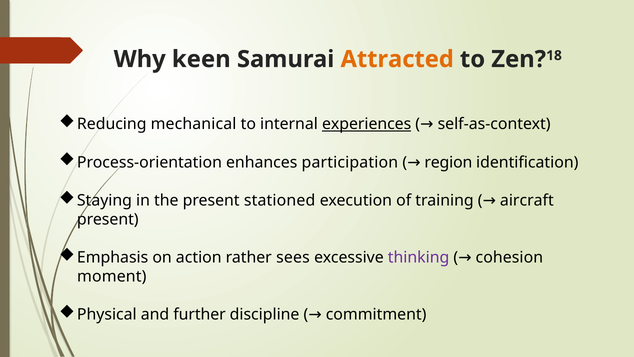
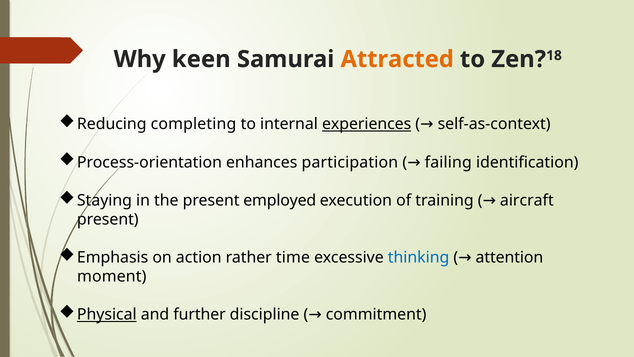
mechanical: mechanical -> completing
region: region -> failing
stationed: stationed -> employed
sees: sees -> time
thinking colour: purple -> blue
cohesion: cohesion -> attention
Physical underline: none -> present
